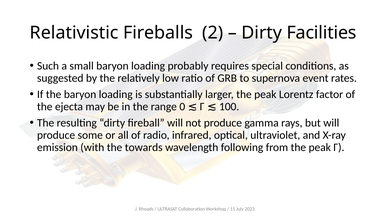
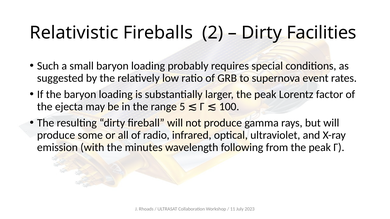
0: 0 -> 5
towards: towards -> minutes
